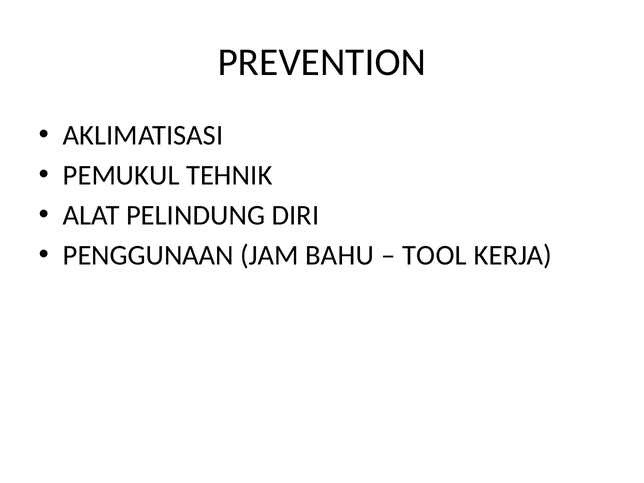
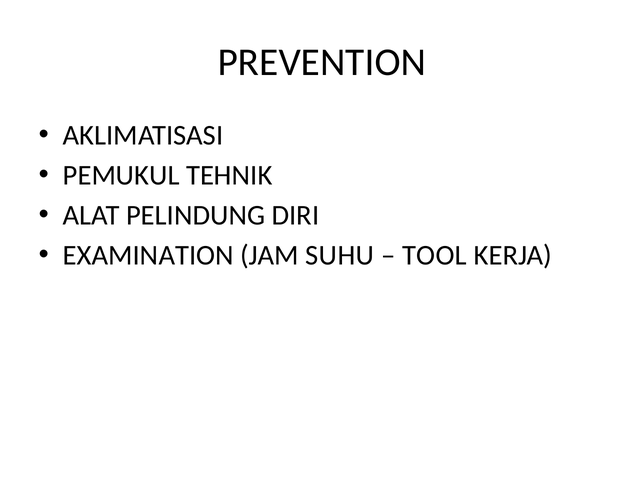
PENGGUNAAN: PENGGUNAAN -> EXAMINATION
BAHU: BAHU -> SUHU
